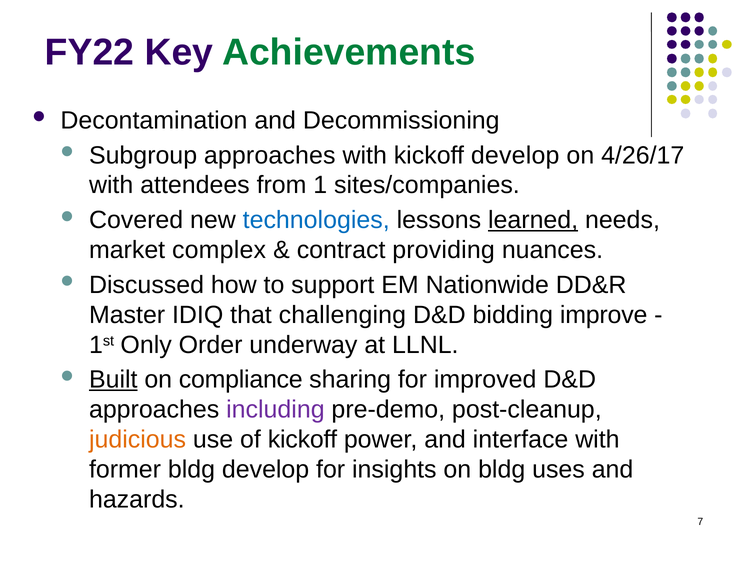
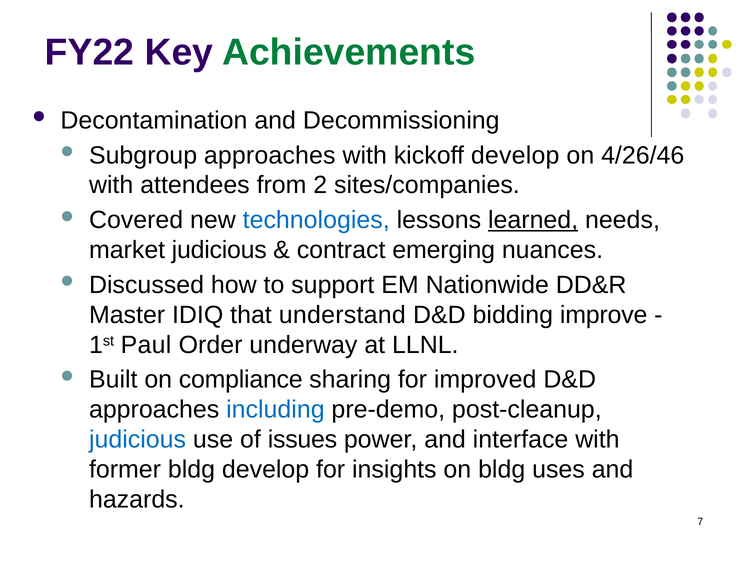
4/26/17: 4/26/17 -> 4/26/46
1: 1 -> 2
market complex: complex -> judicious
providing: providing -> emerging
challenging: challenging -> understand
Only: Only -> Paul
Built underline: present -> none
including colour: purple -> blue
judicious at (138, 440) colour: orange -> blue
of kickoff: kickoff -> issues
